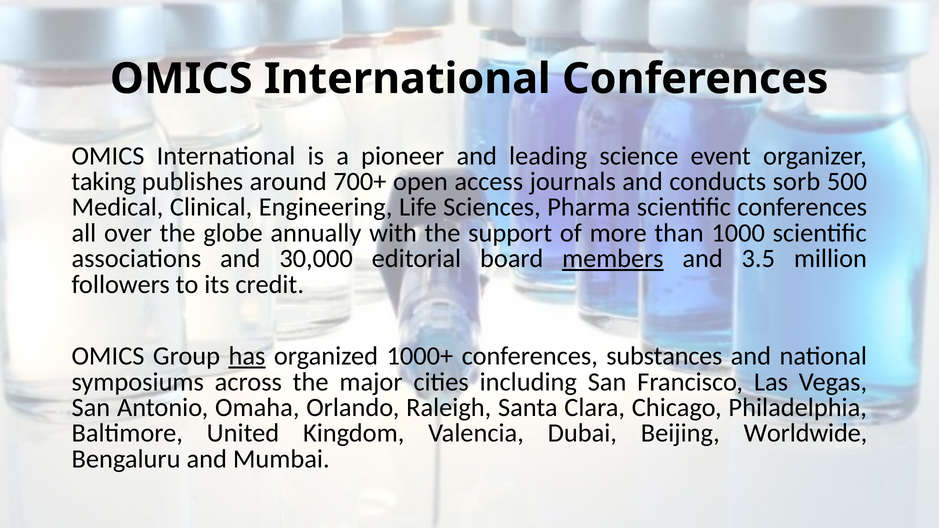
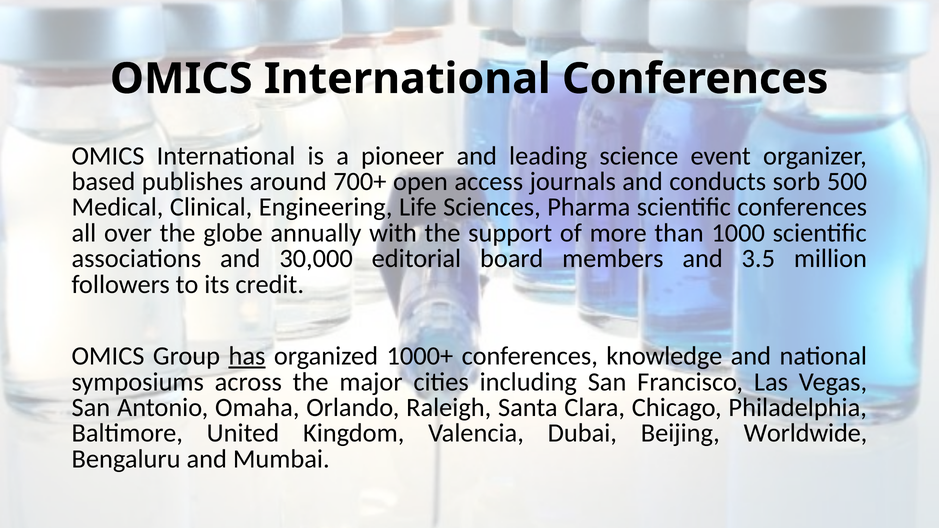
taking: taking -> based
members underline: present -> none
substances: substances -> knowledge
